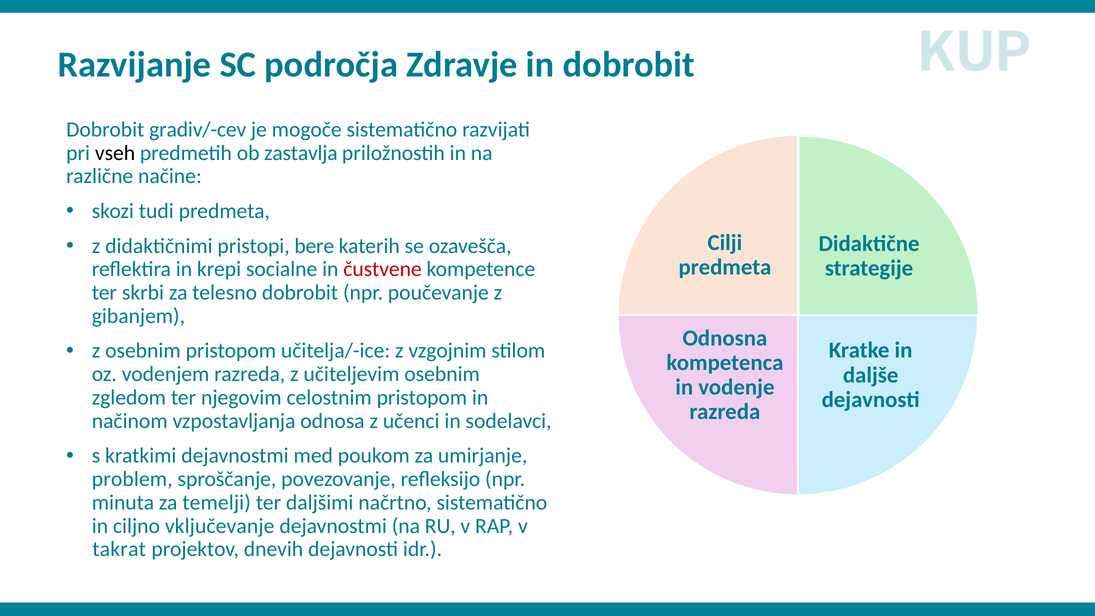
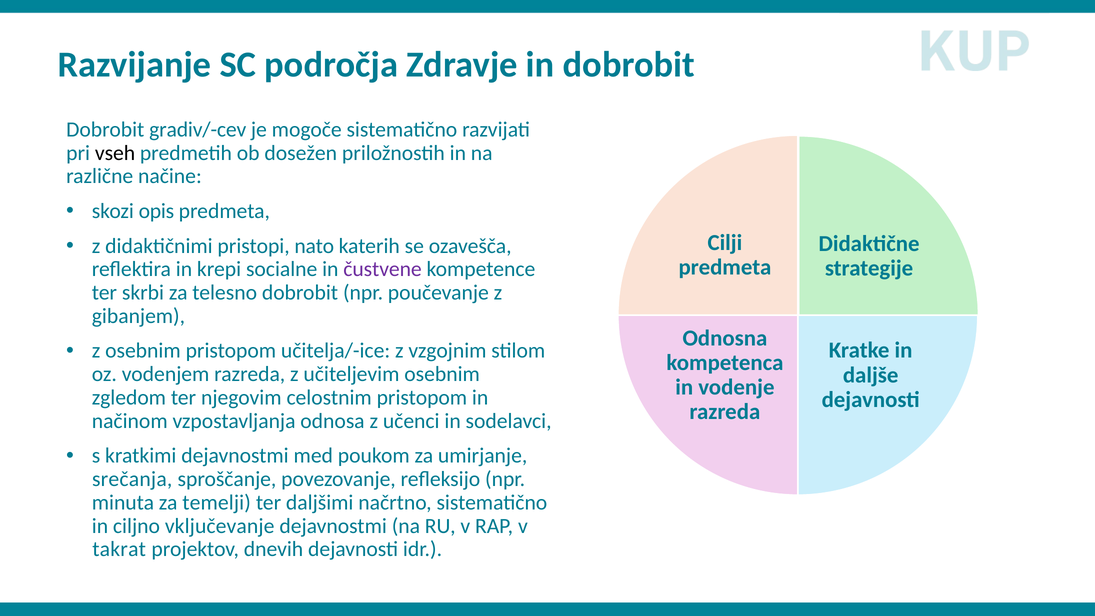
zastavlja: zastavlja -> dosežen
tudi: tudi -> opis
bere: bere -> nato
čustvene colour: red -> purple
problem: problem -> srečanja
